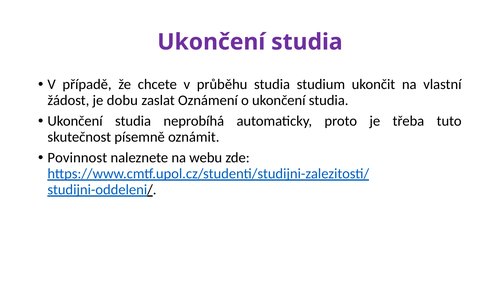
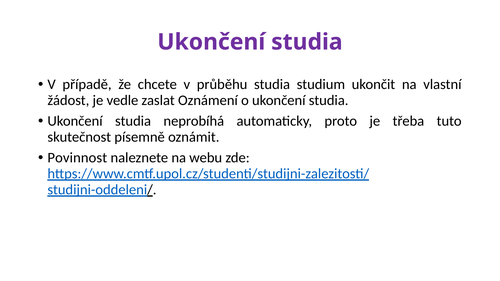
dobu: dobu -> vedle
